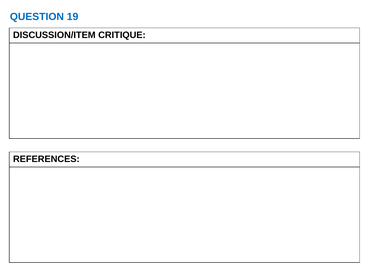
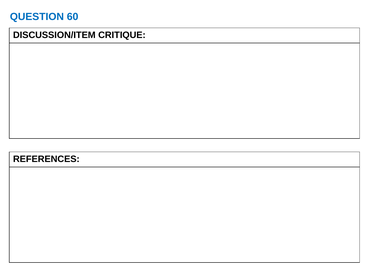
19: 19 -> 60
